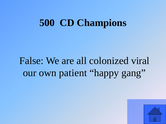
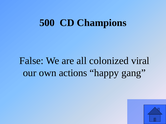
patient: patient -> actions
